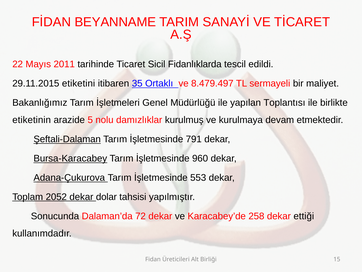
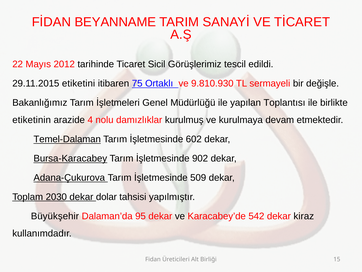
2011: 2011 -> 2012
Fidanlıklarda: Fidanlıklarda -> Görüşlerimiz
35: 35 -> 75
8.479.497: 8.479.497 -> 9.810.930
maliyet: maliyet -> değişle
5: 5 -> 4
Şeftali-Dalaman: Şeftali-Dalaman -> Temel-Dalaman
791: 791 -> 602
960: 960 -> 902
553: 553 -> 509
2052: 2052 -> 2030
Sonucunda: Sonucunda -> Büyükşehir
72: 72 -> 95
258: 258 -> 542
ettiği: ettiği -> kiraz
